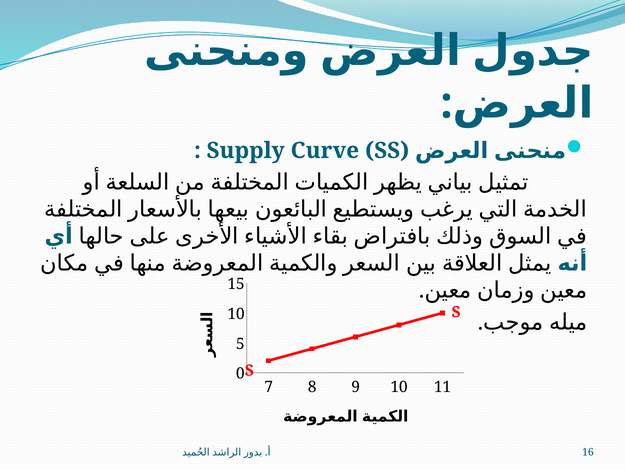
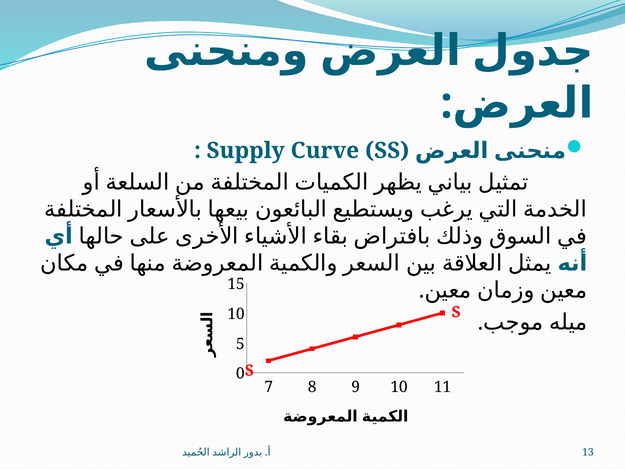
16: 16 -> 13
